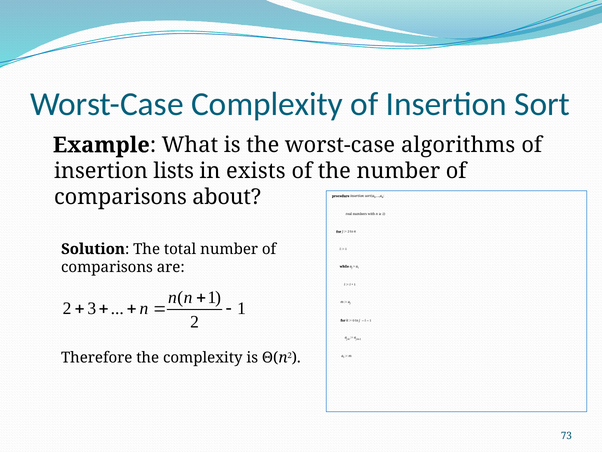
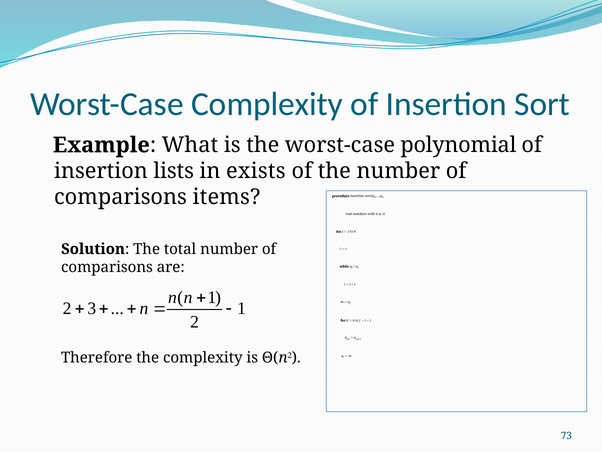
algorithms: algorithms -> polynomial
about: about -> items
